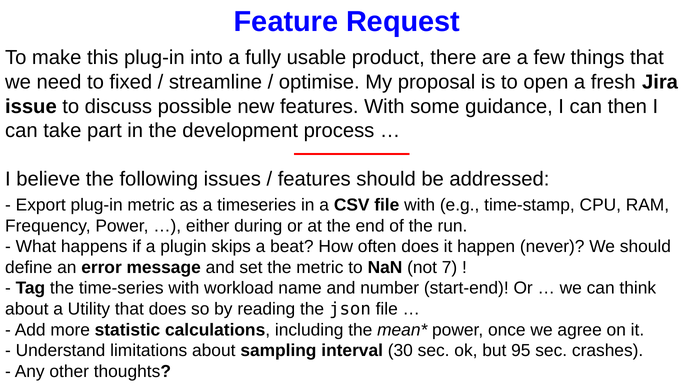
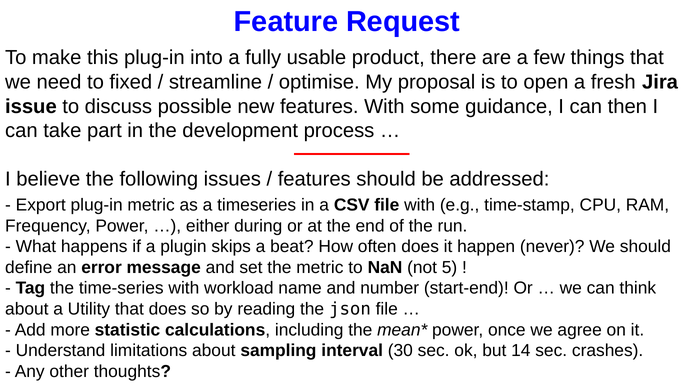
7: 7 -> 5
95: 95 -> 14
